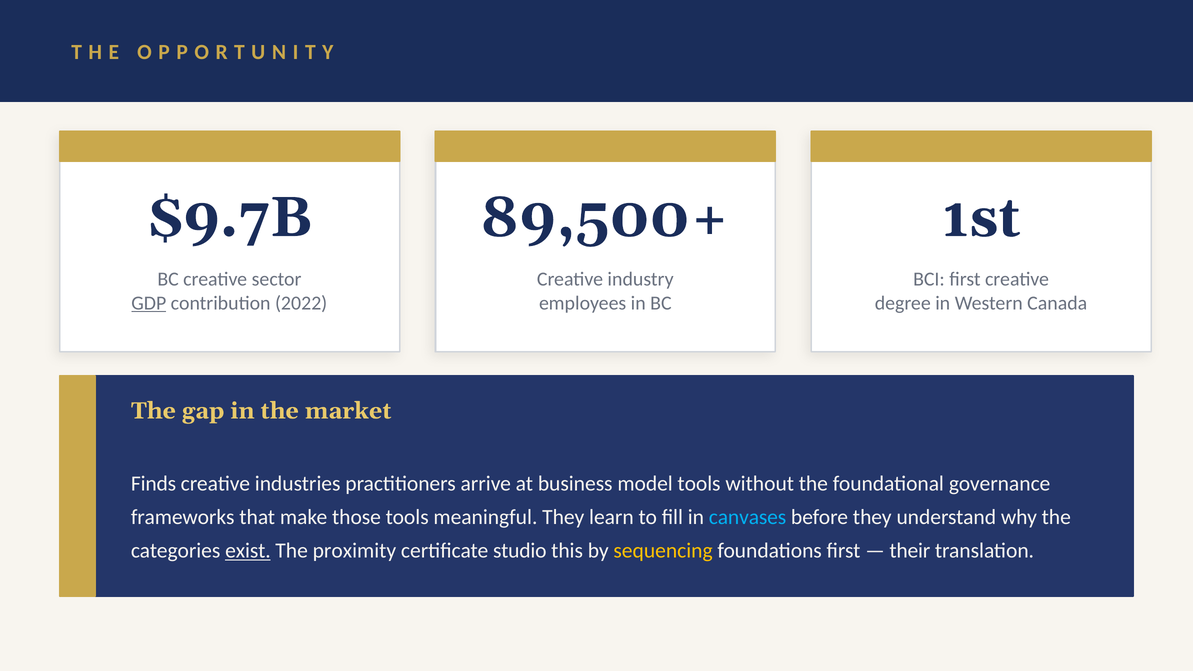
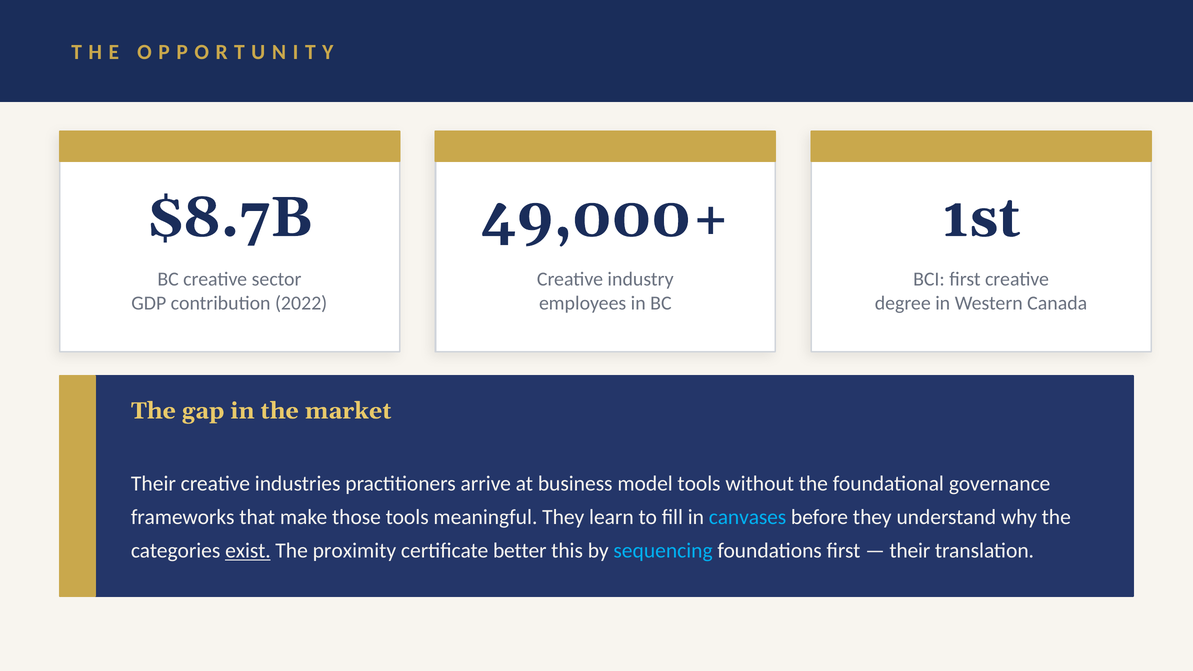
$9.7B: $9.7B -> $8.7B
89,500+: 89,500+ -> 49,000+
GDP underline: present -> none
Finds at (154, 484): Finds -> Their
studio: studio -> better
sequencing colour: yellow -> light blue
